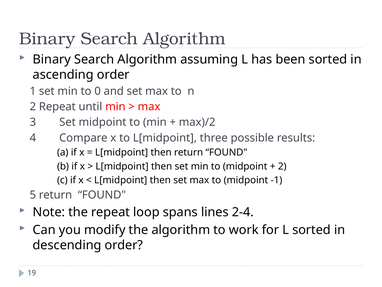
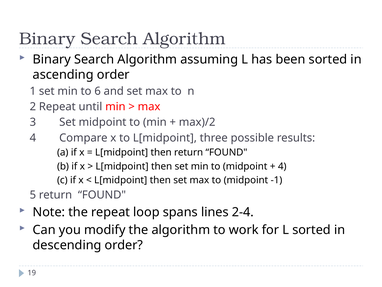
0: 0 -> 6
2 at (282, 166): 2 -> 4
